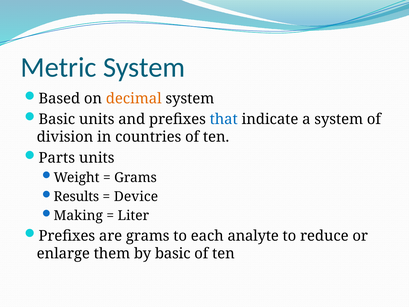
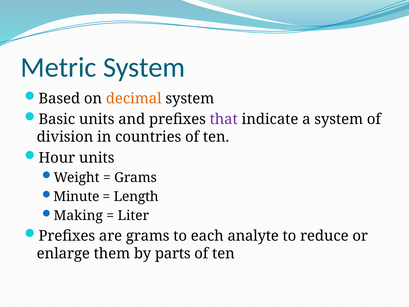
that colour: blue -> purple
Parts: Parts -> Hour
Results: Results -> Minute
Device: Device -> Length
by basic: basic -> parts
